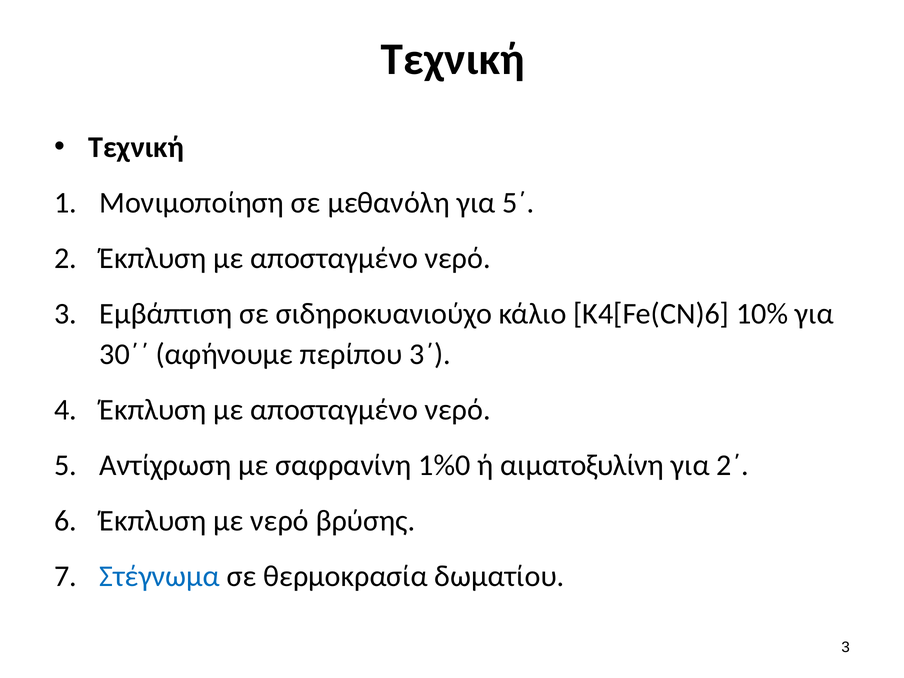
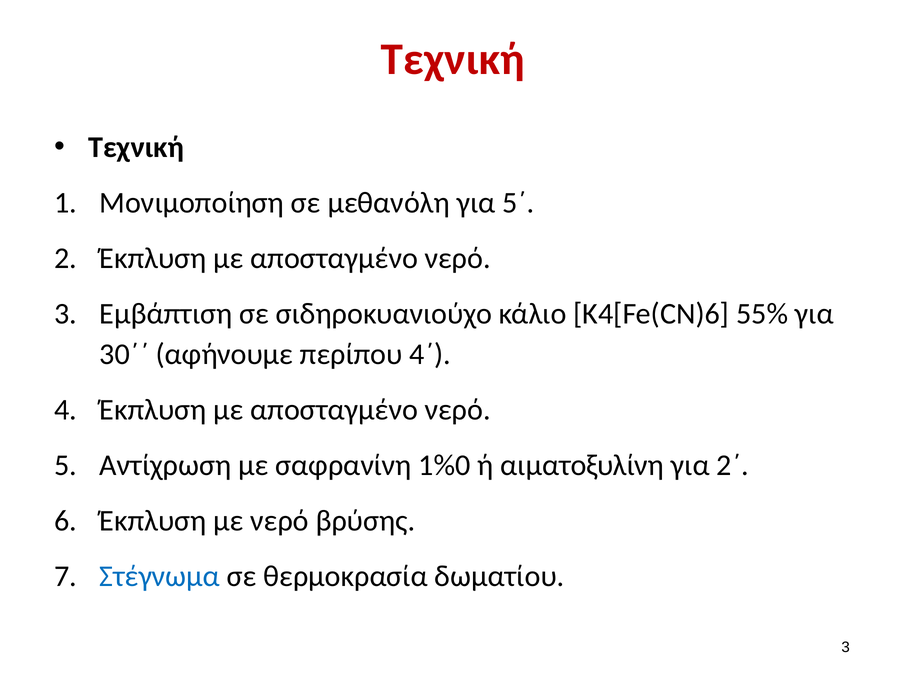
Τεχνική at (453, 60) colour: black -> red
10%: 10% -> 55%
3΄: 3΄ -> 4΄
